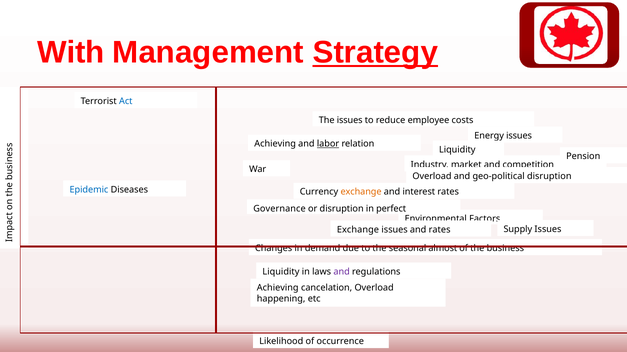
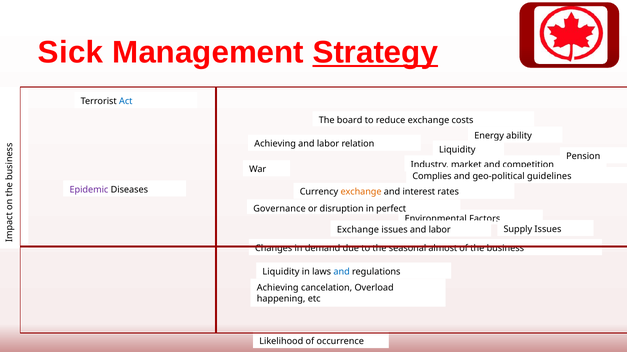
With: With -> Sick
The issues: issues -> board
reduce employee: employee -> exchange
issues at (519, 136): issues -> ability
labor at (328, 144) underline: present -> none
Overload at (432, 177): Overload -> Complies
geo-political disruption: disruption -> guidelines
Epidemic colour: blue -> purple
issues and rates: rates -> labor
and at (342, 272) colour: purple -> blue
